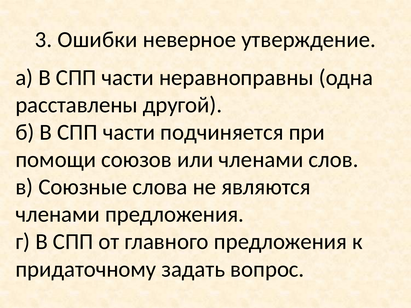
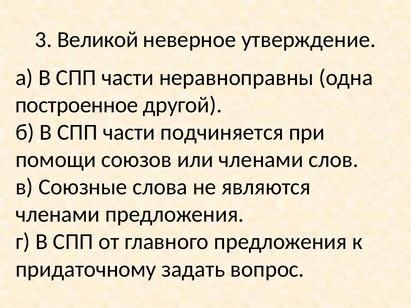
Ошибки: Ошибки -> Великой
расставлены: расставлены -> построенное
